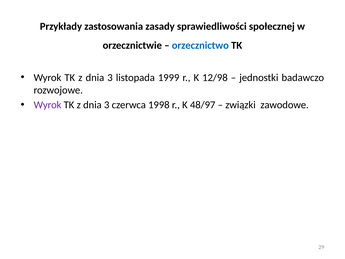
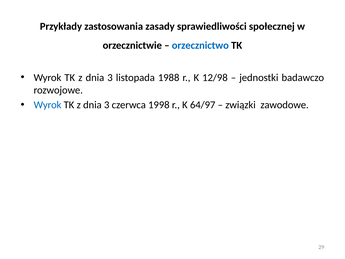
1999: 1999 -> 1988
Wyrok at (48, 105) colour: purple -> blue
48/97: 48/97 -> 64/97
